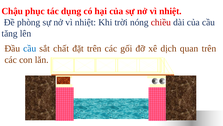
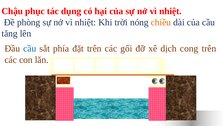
chiều colour: red -> orange
chất: chất -> phía
quan: quan -> cong
